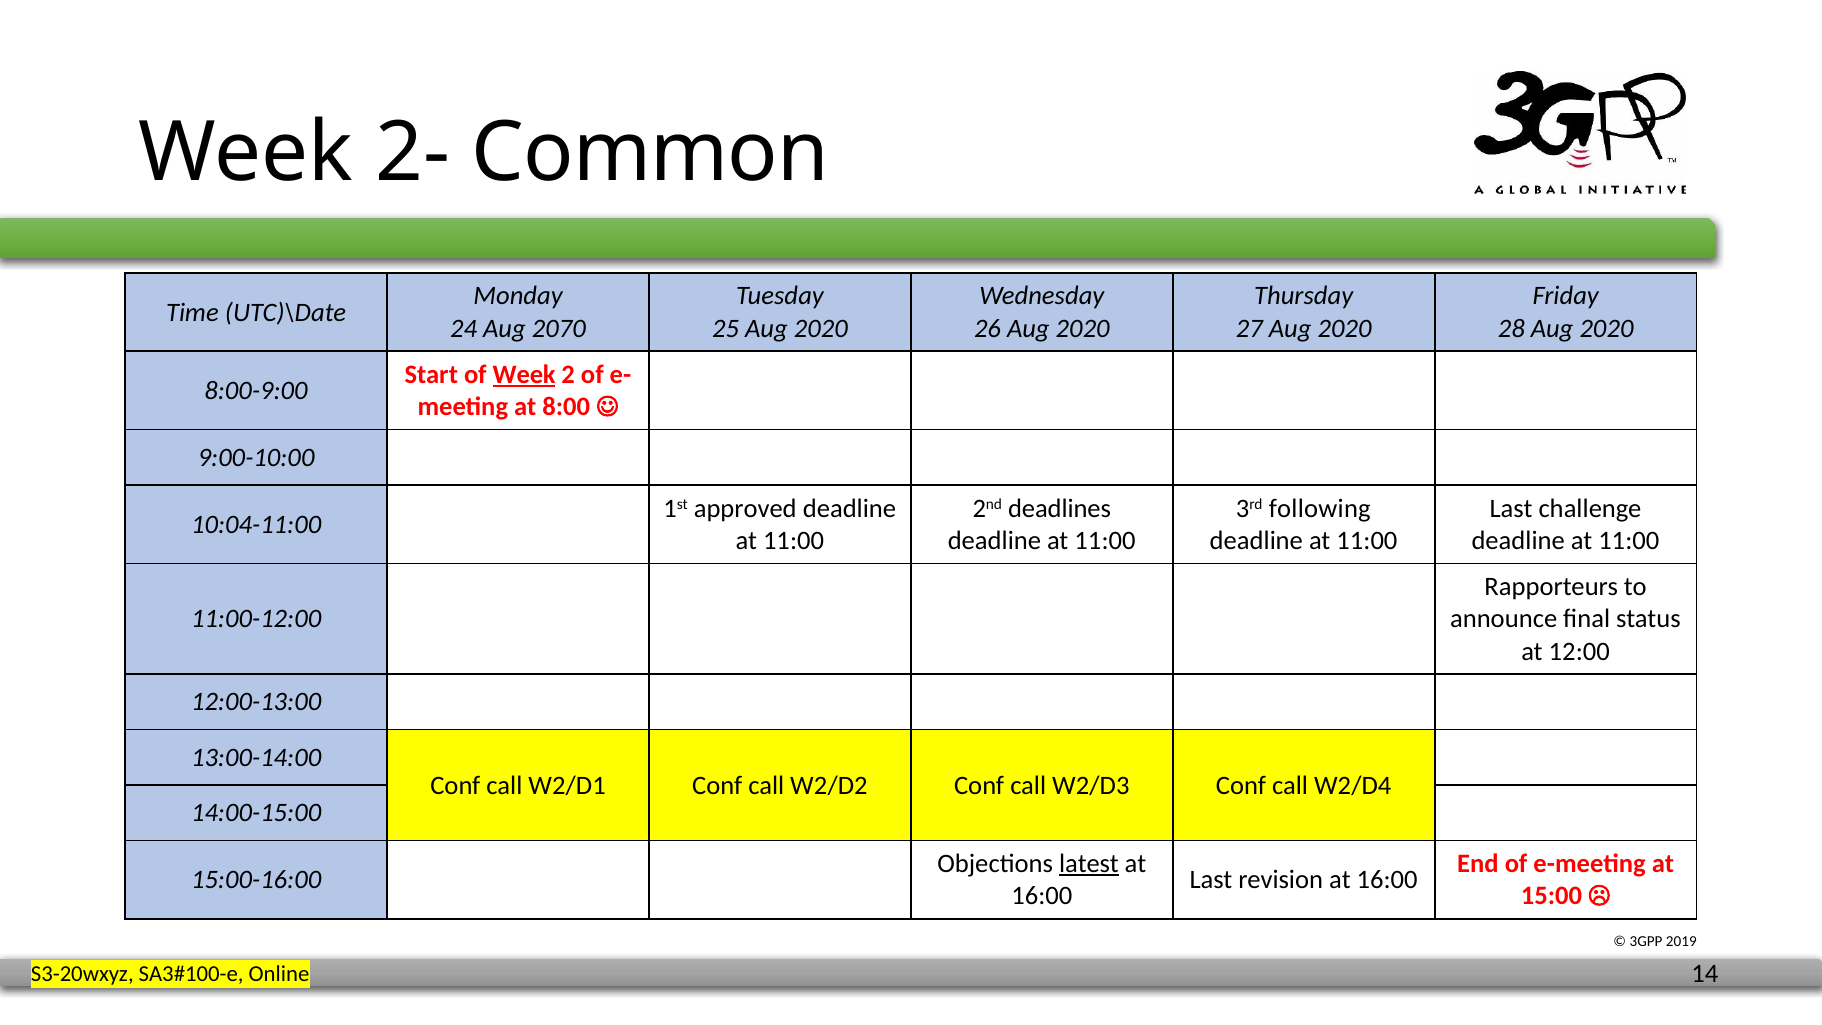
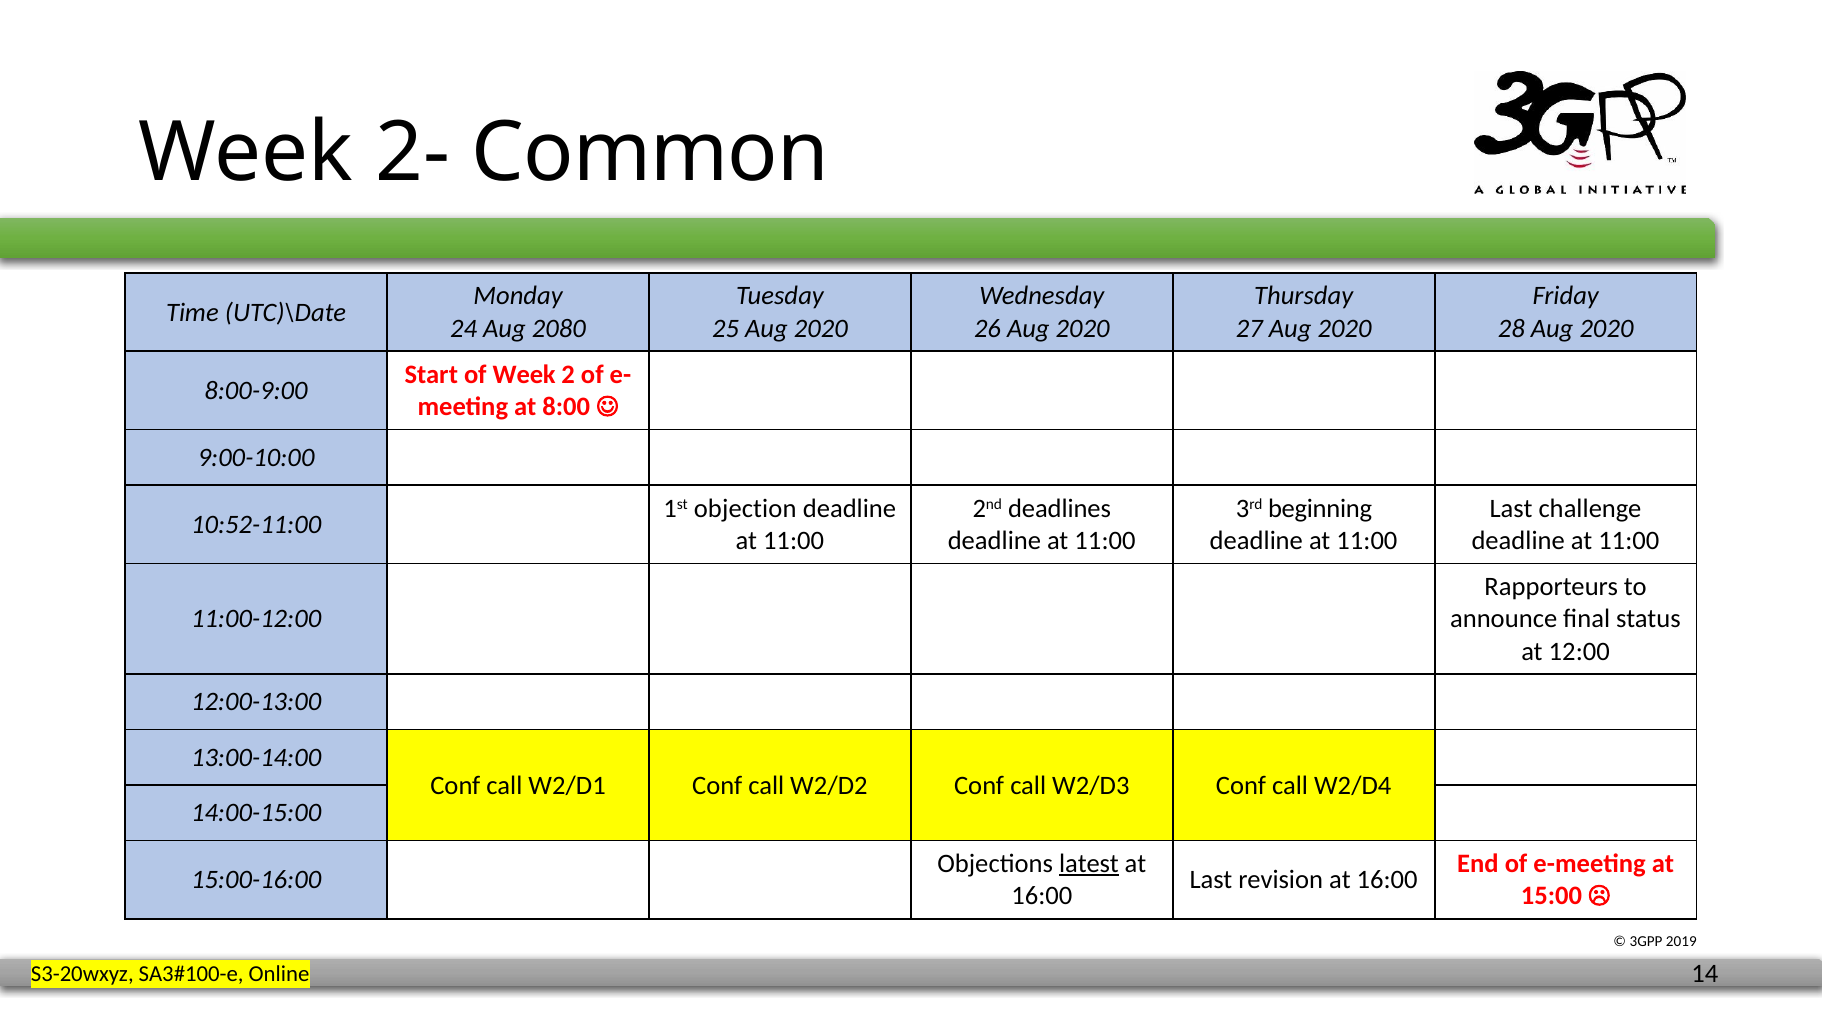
2070: 2070 -> 2080
Week at (524, 375) underline: present -> none
approved: approved -> objection
following: following -> beginning
10:04-11:00: 10:04-11:00 -> 10:52-11:00
